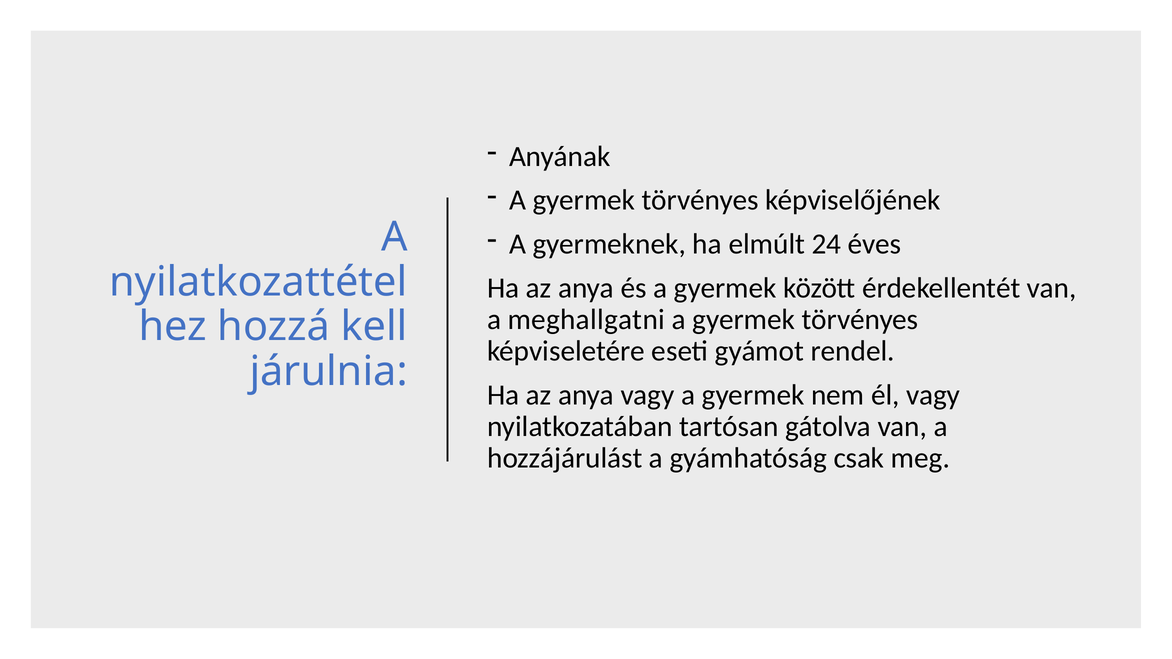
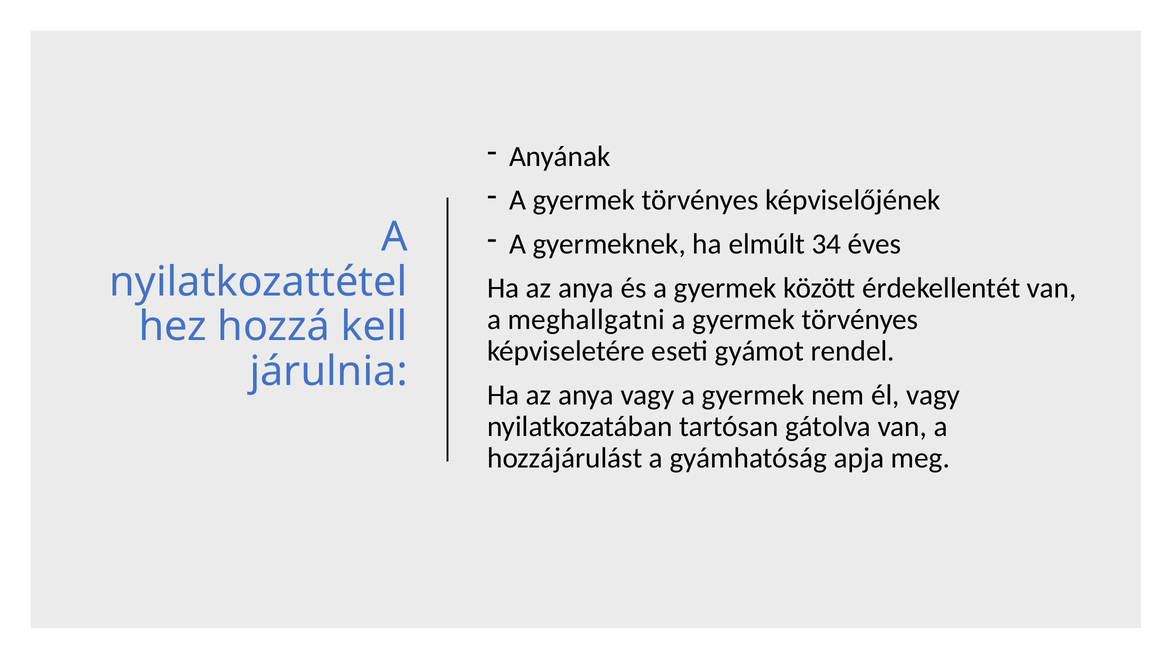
24: 24 -> 34
csak: csak -> apja
